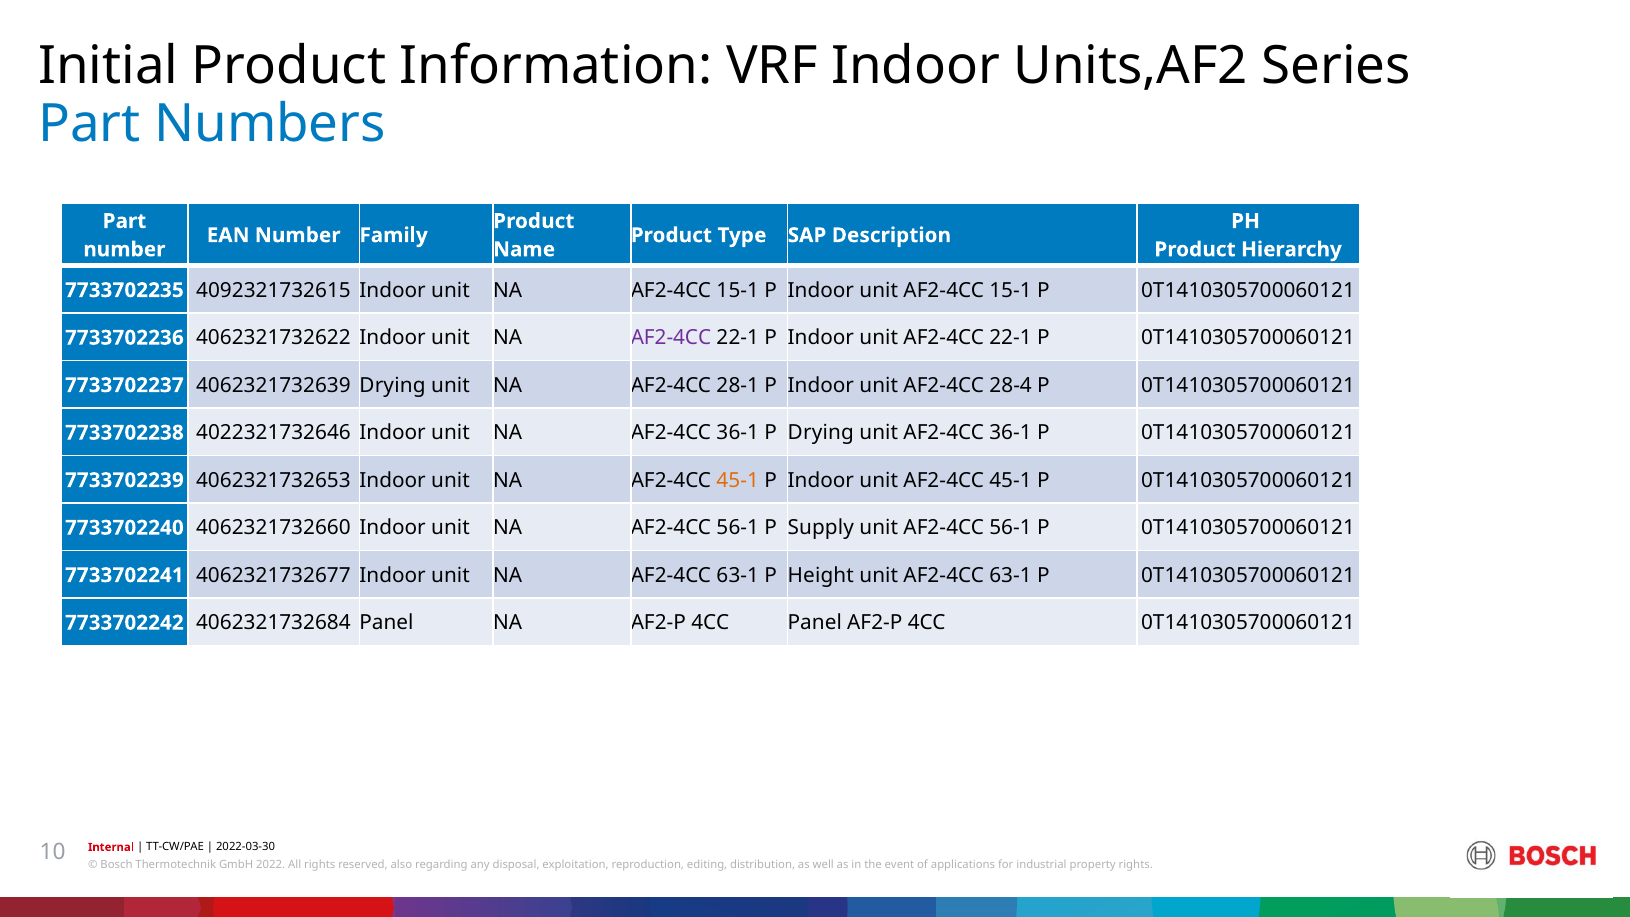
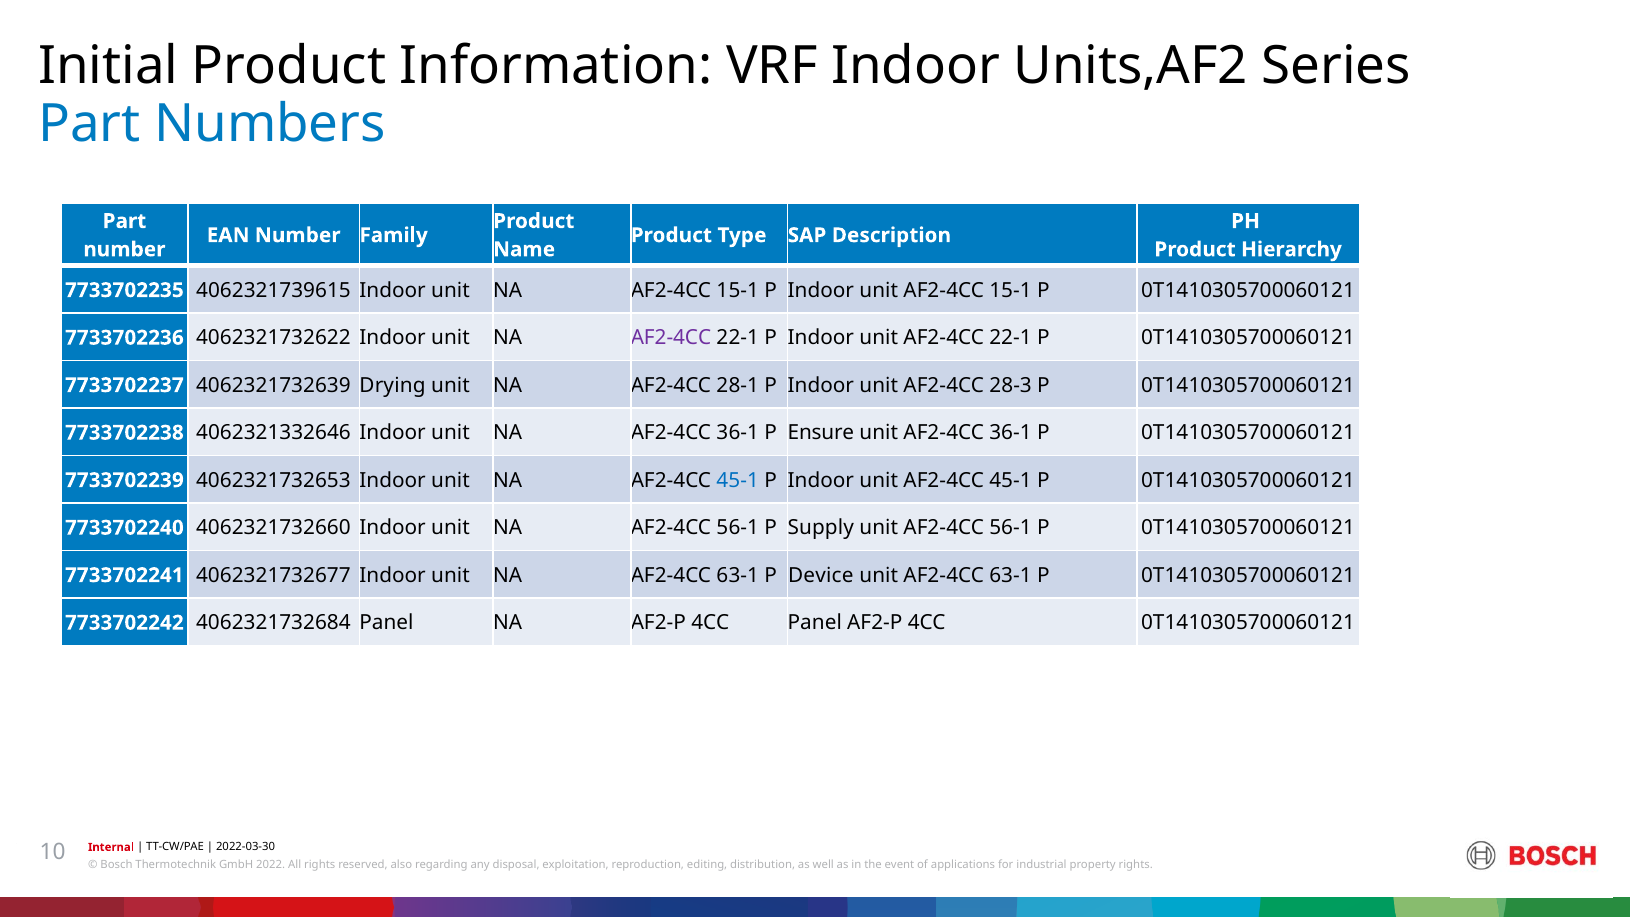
4092321732615: 4092321732615 -> 4062321739615
28-4: 28-4 -> 28-3
4022321732646: 4022321732646 -> 4062321332646
P Drying: Drying -> Ensure
45-1 at (738, 480) colour: orange -> blue
Height: Height -> Device
